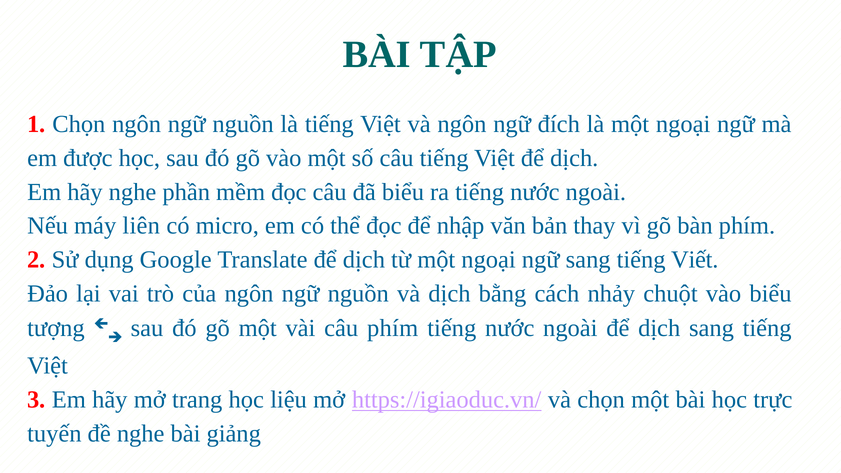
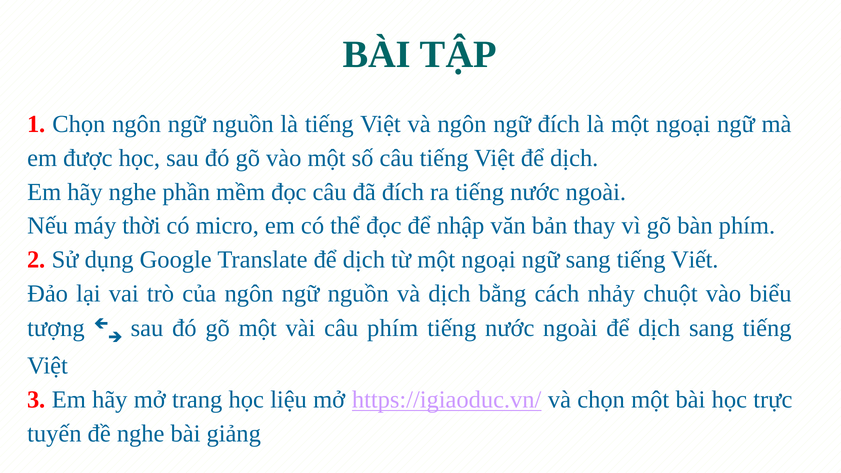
đã biểu: biểu -> đích
liên: liên -> thời
